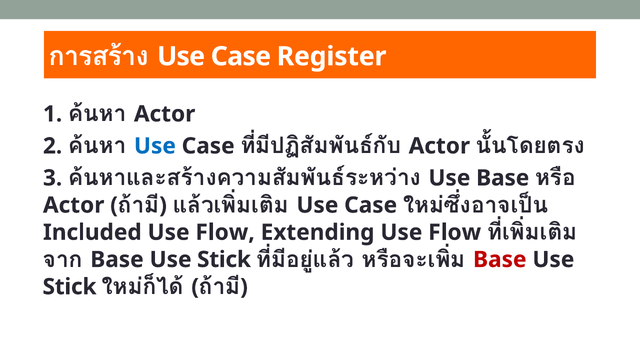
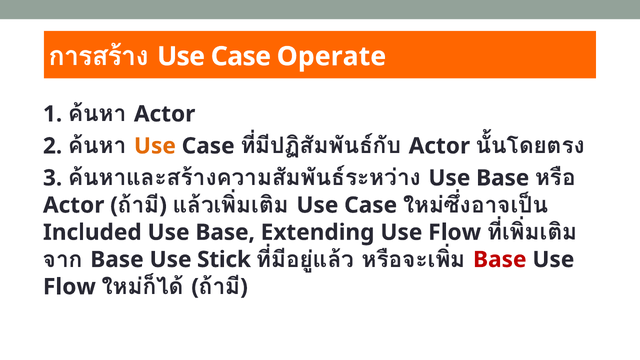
Register: Register -> Operate
Use at (155, 146) colour: blue -> orange
Included Use Flow: Flow -> Base
Stick at (70, 287): Stick -> Flow
